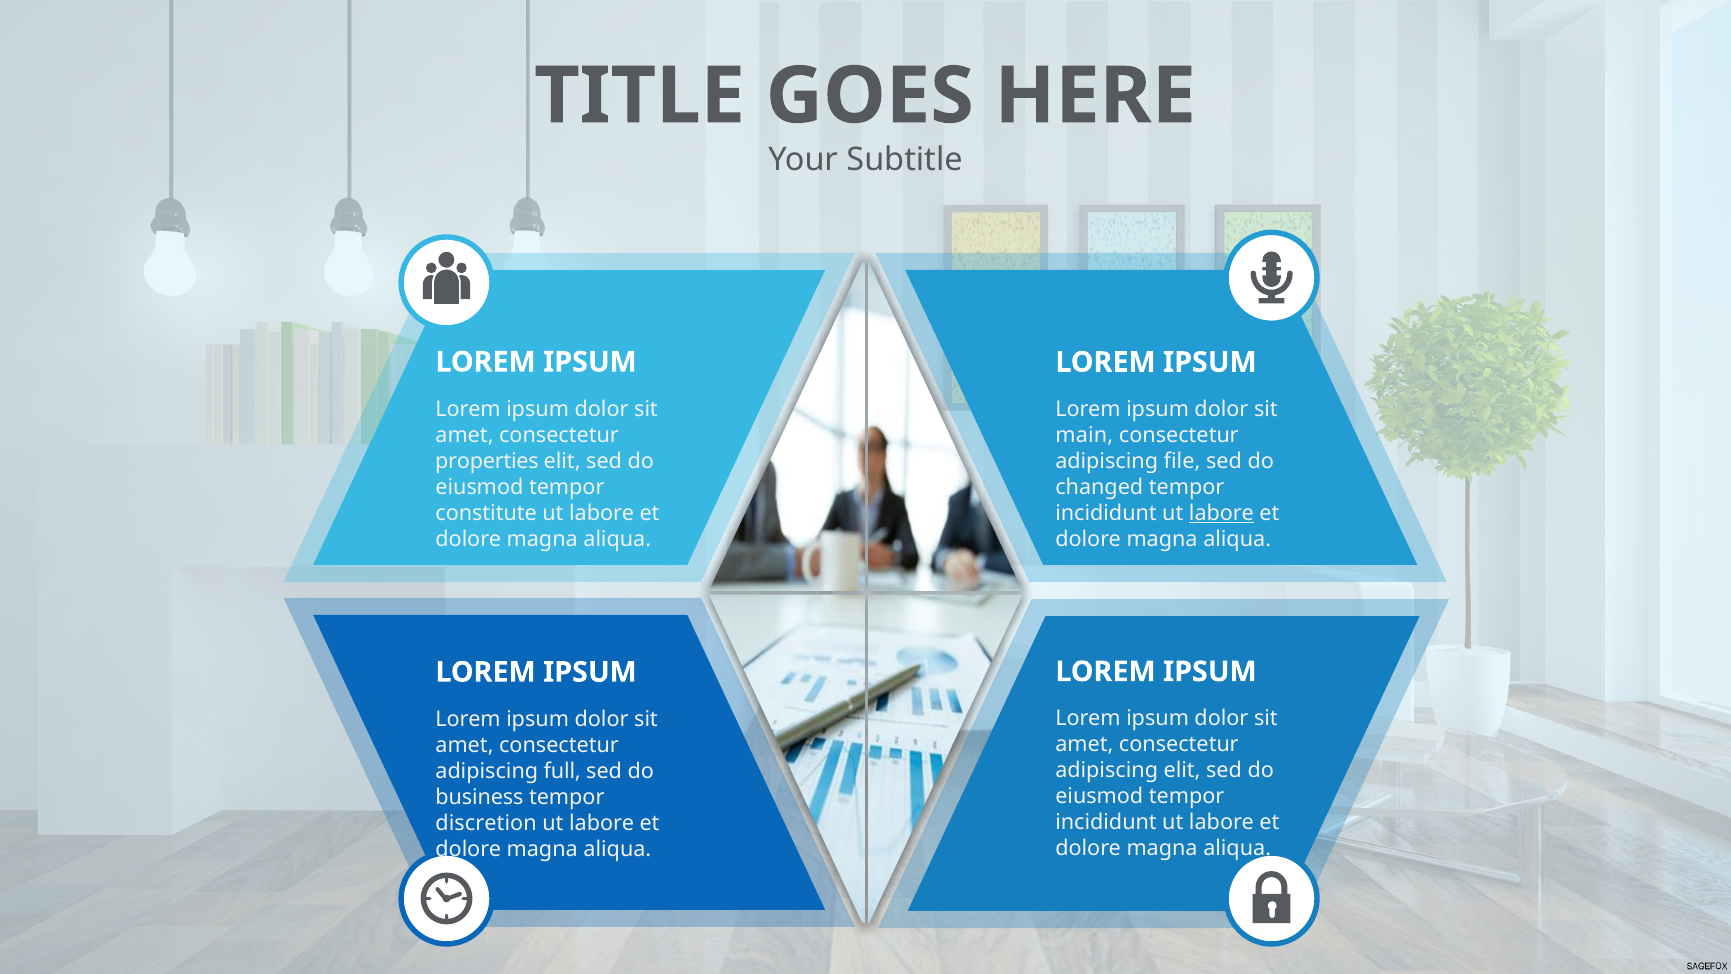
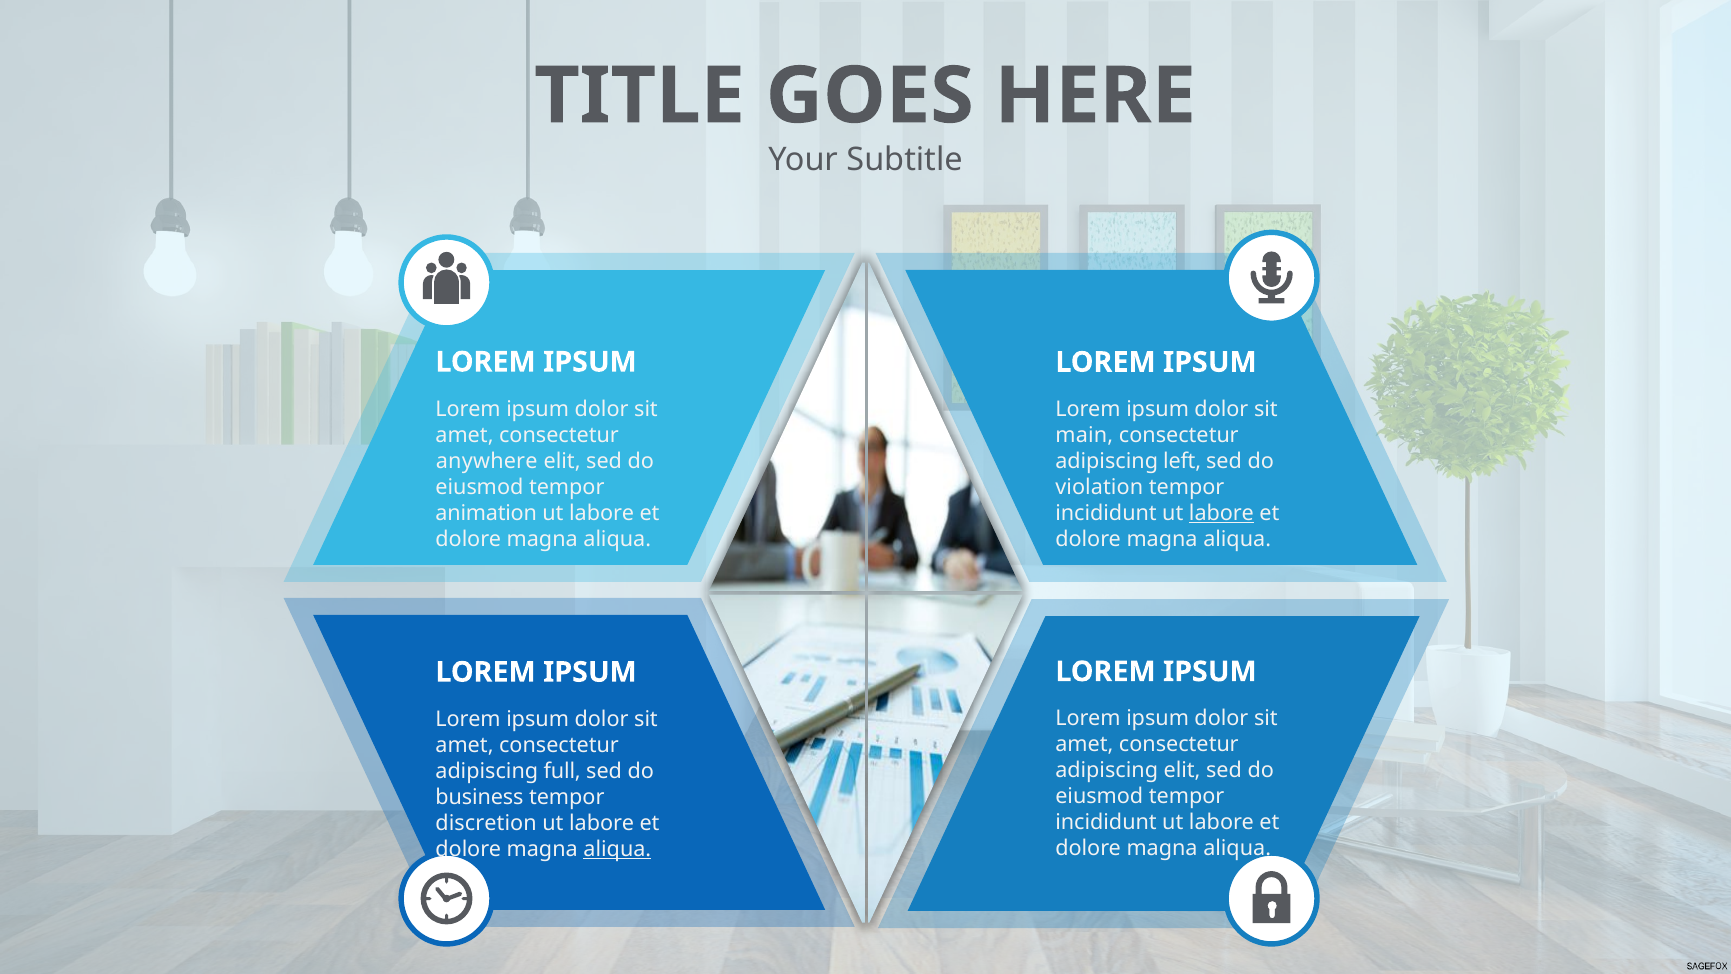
properties: properties -> anywhere
file: file -> left
changed: changed -> violation
constitute: constitute -> animation
aliqua at (617, 849) underline: none -> present
